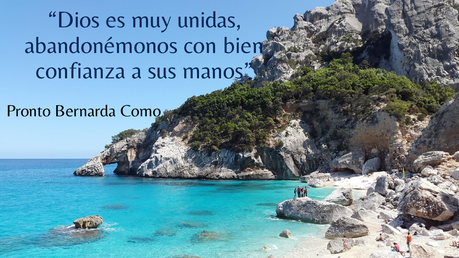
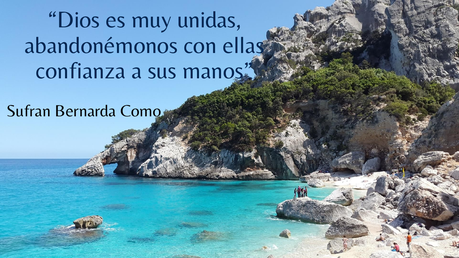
bien: bien -> ellas
Pronto: Pronto -> Sufran
